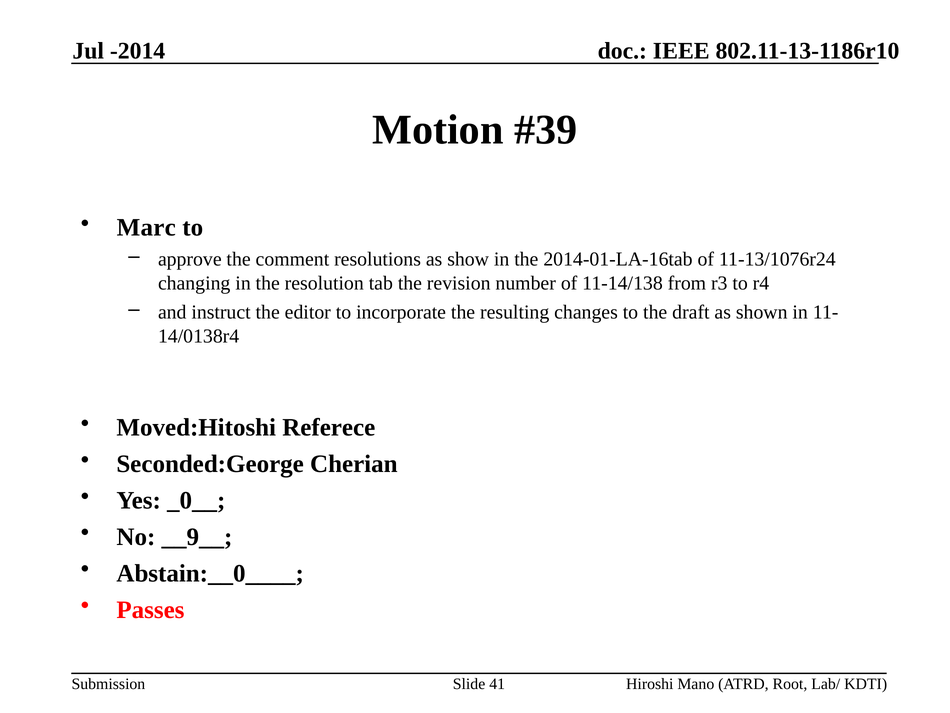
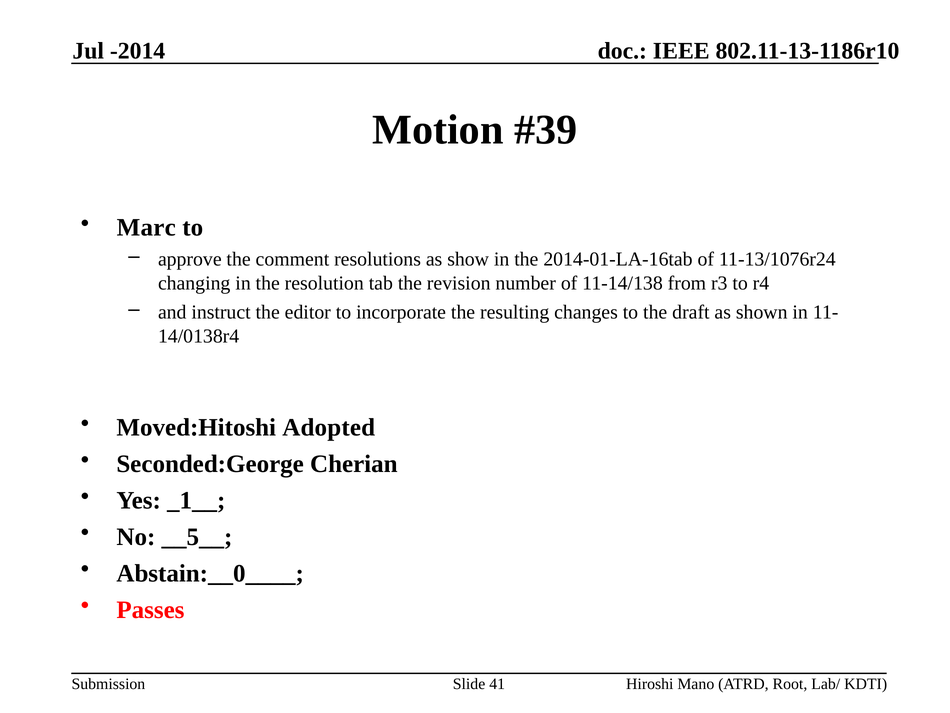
Referece: Referece -> Adopted
_0__: _0__ -> _1__
__9__: __9__ -> __5__
